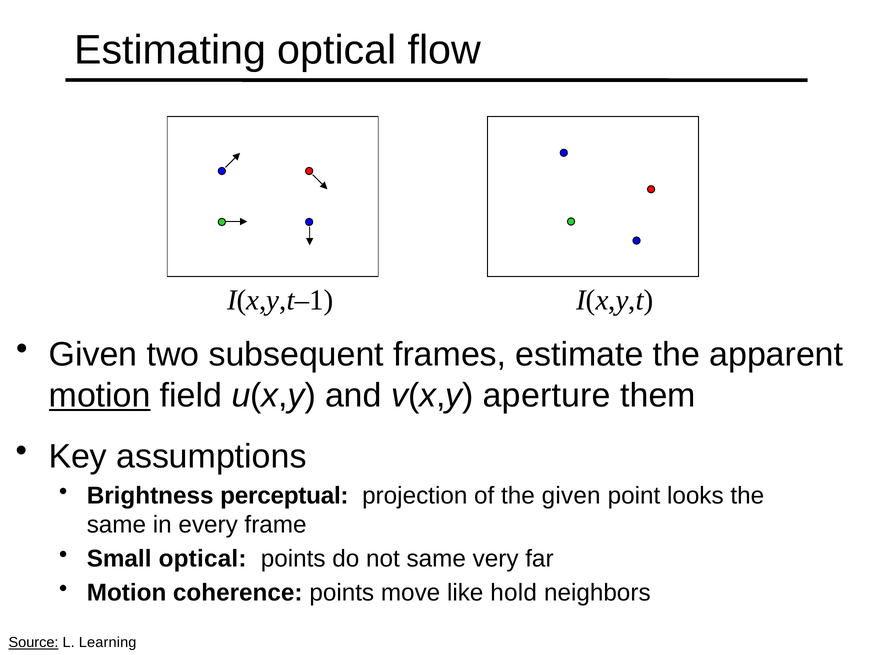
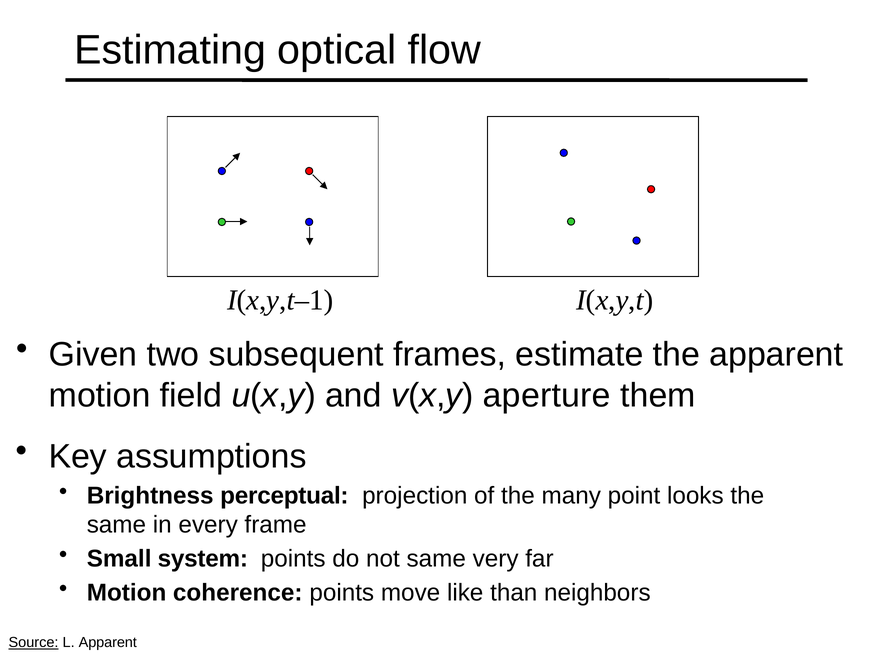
motion at (100, 395) underline: present -> none
the given: given -> many
Small optical: optical -> system
hold: hold -> than
L Learning: Learning -> Apparent
